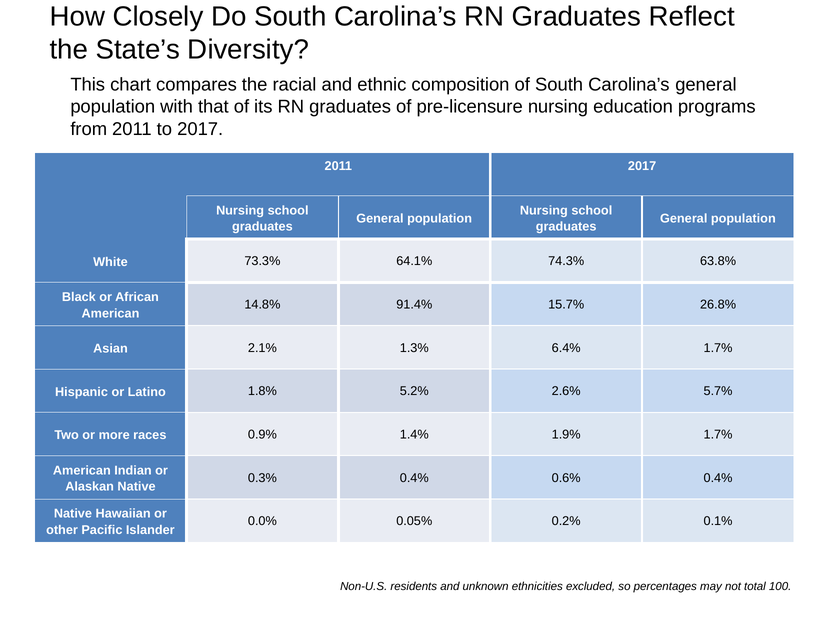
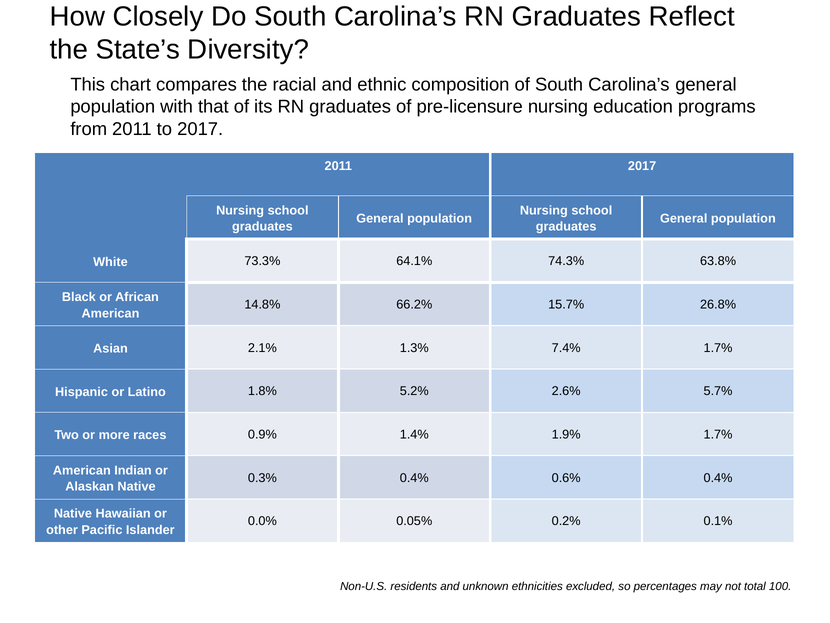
91.4%: 91.4% -> 66.2%
6.4%: 6.4% -> 7.4%
